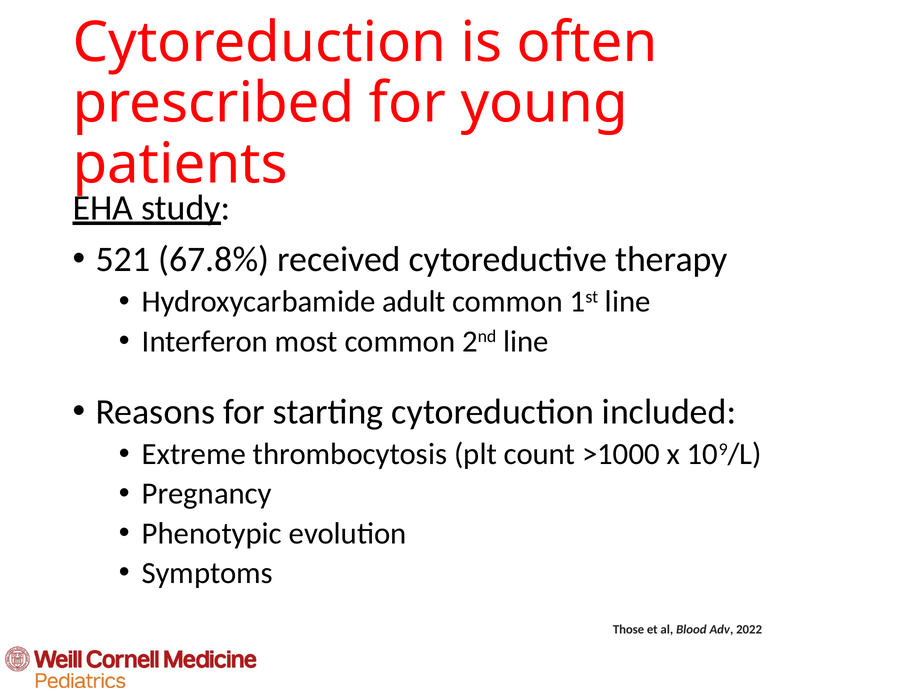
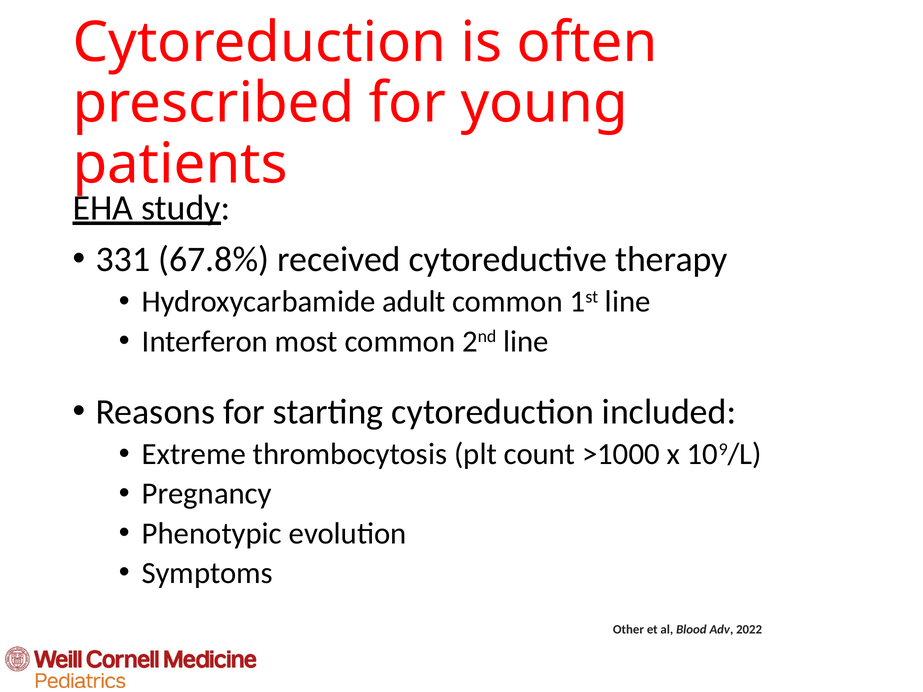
521: 521 -> 331
Those: Those -> Other
